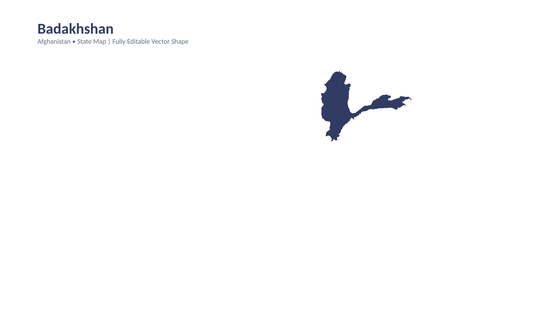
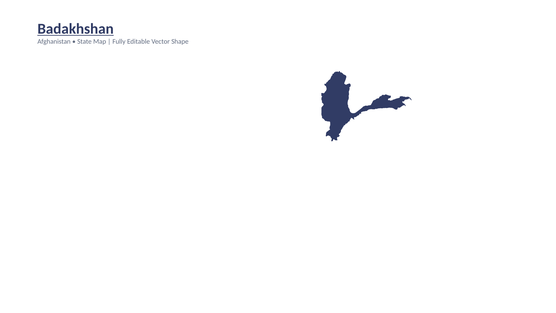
Badakhshan underline: none -> present
